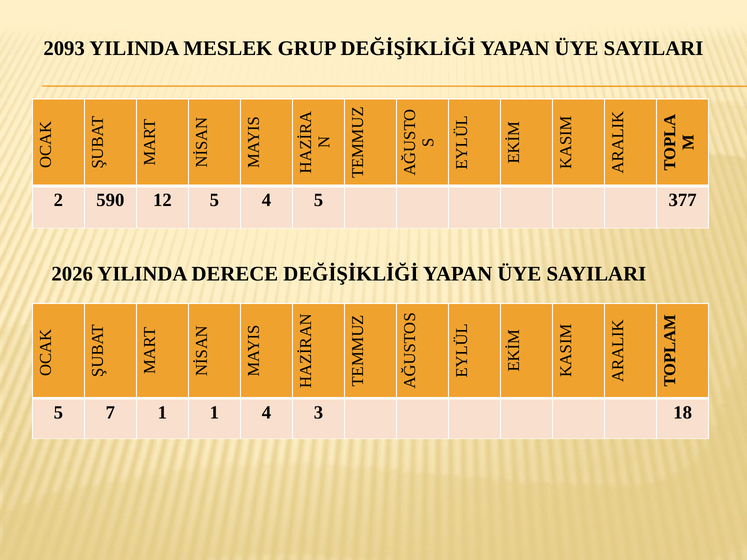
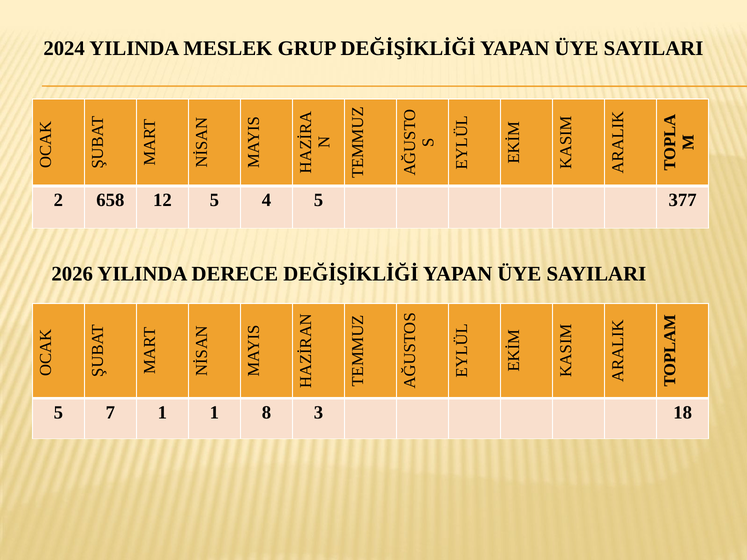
2093: 2093 -> 2024
590: 590 -> 658
1 4: 4 -> 8
